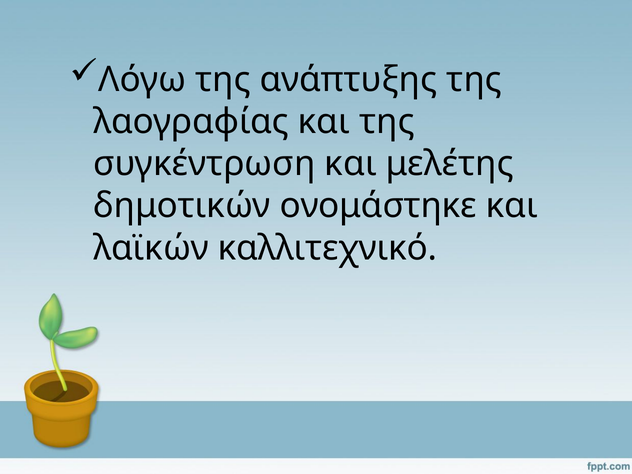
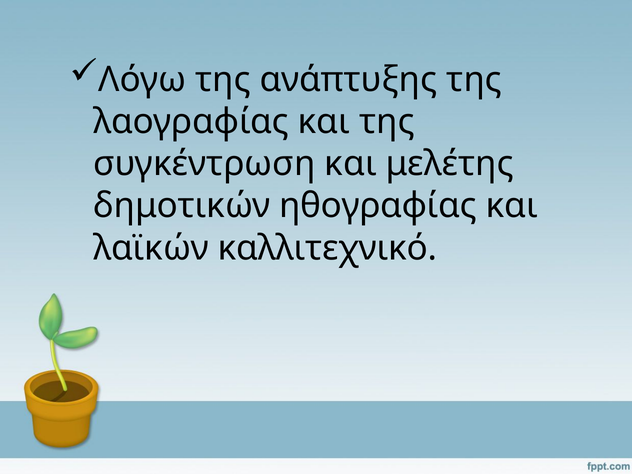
ονομάστηκε: ονομάστηκε -> ηθογραφίας
